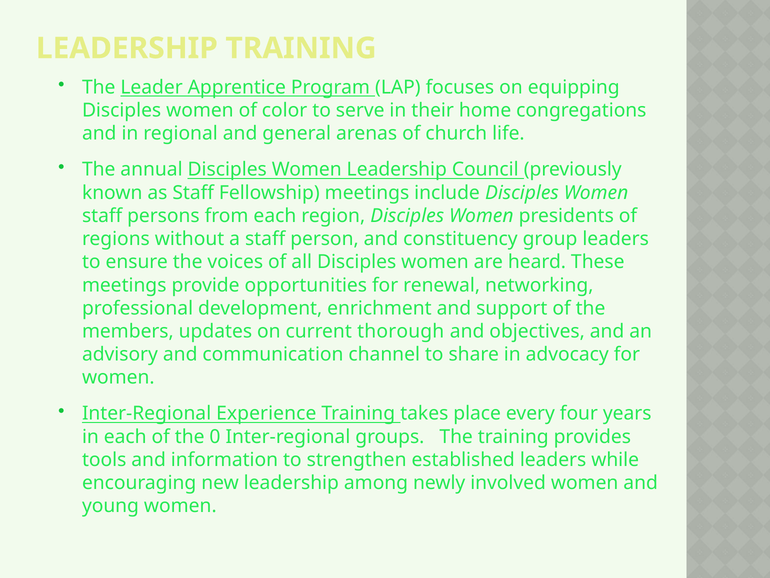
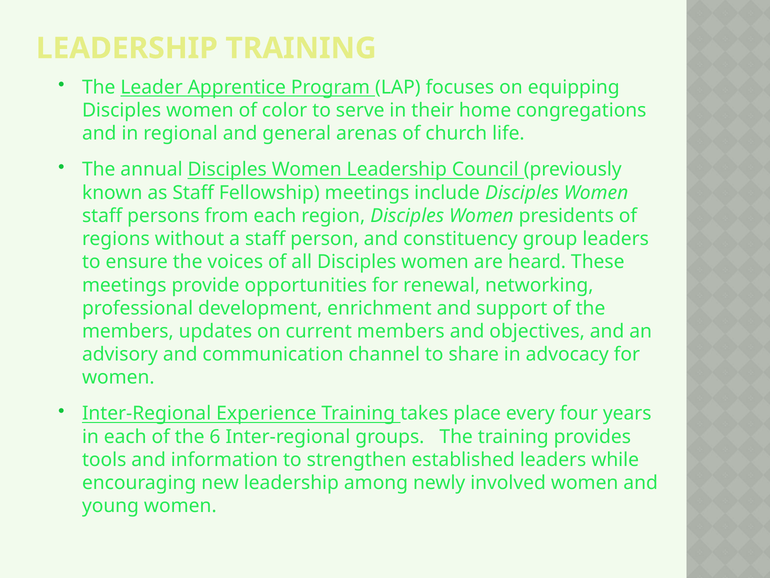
current thorough: thorough -> members
0: 0 -> 6
